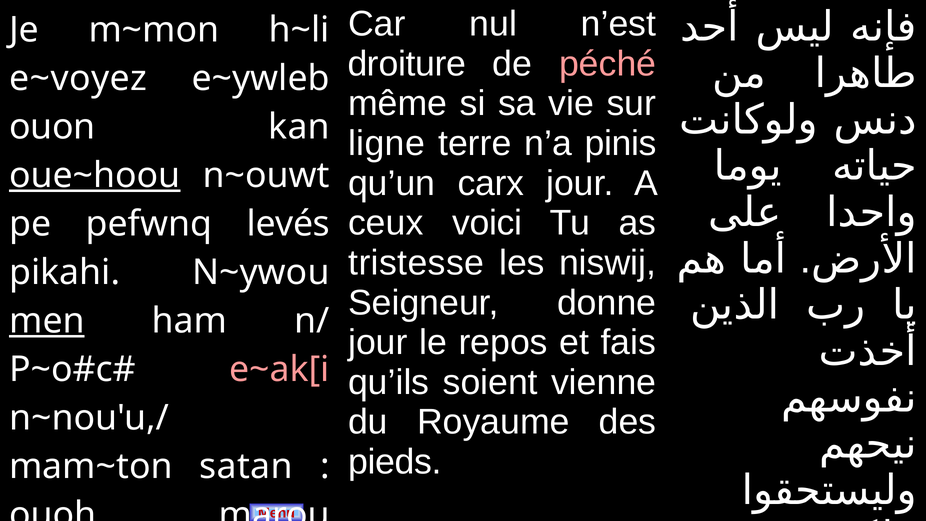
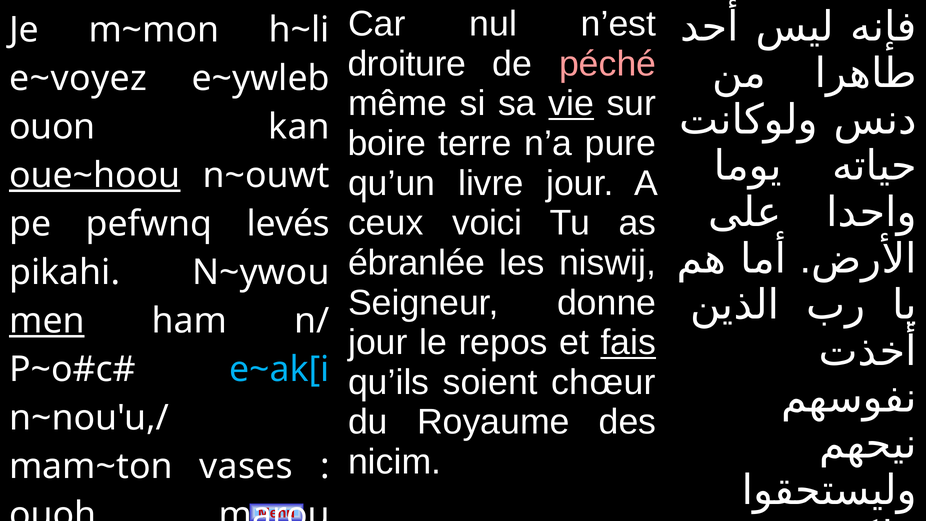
vie underline: none -> present
ligne: ligne -> boire
pinis: pinis -> pure
carx: carx -> livre
tristesse: tristesse -> ébranlée
fais underline: none -> present
e~ak[i colour: pink -> light blue
vienne: vienne -> chœur
pieds: pieds -> nicim
satan: satan -> vases
